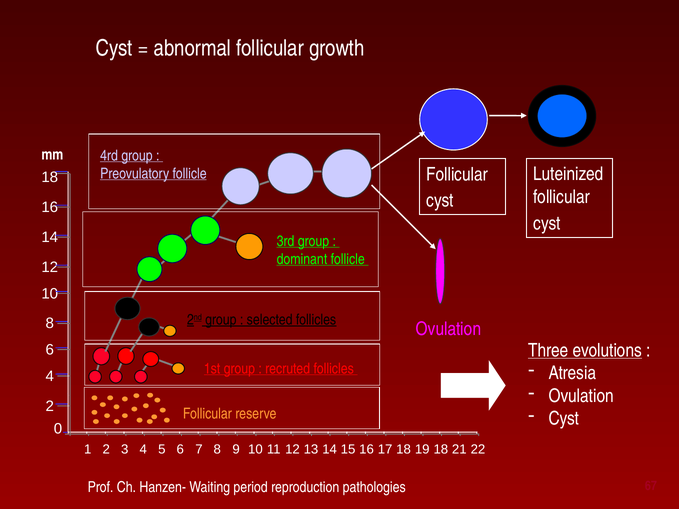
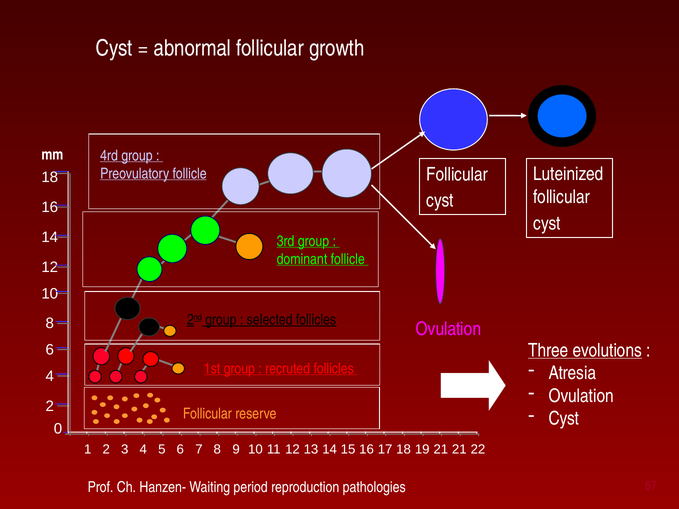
19 18: 18 -> 21
